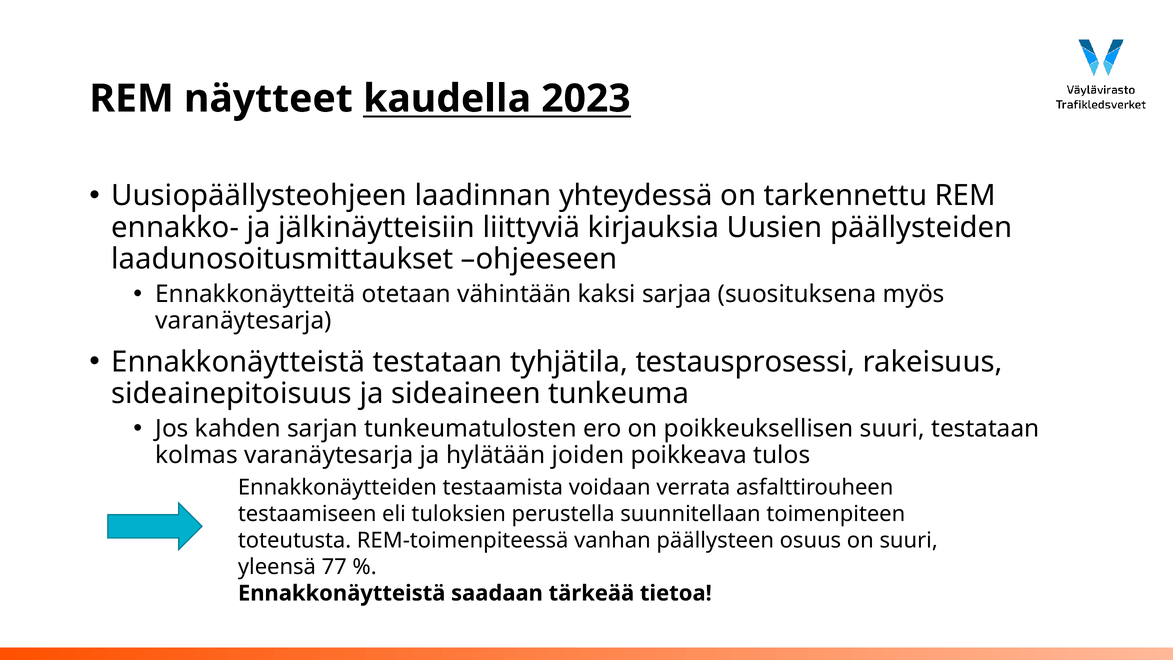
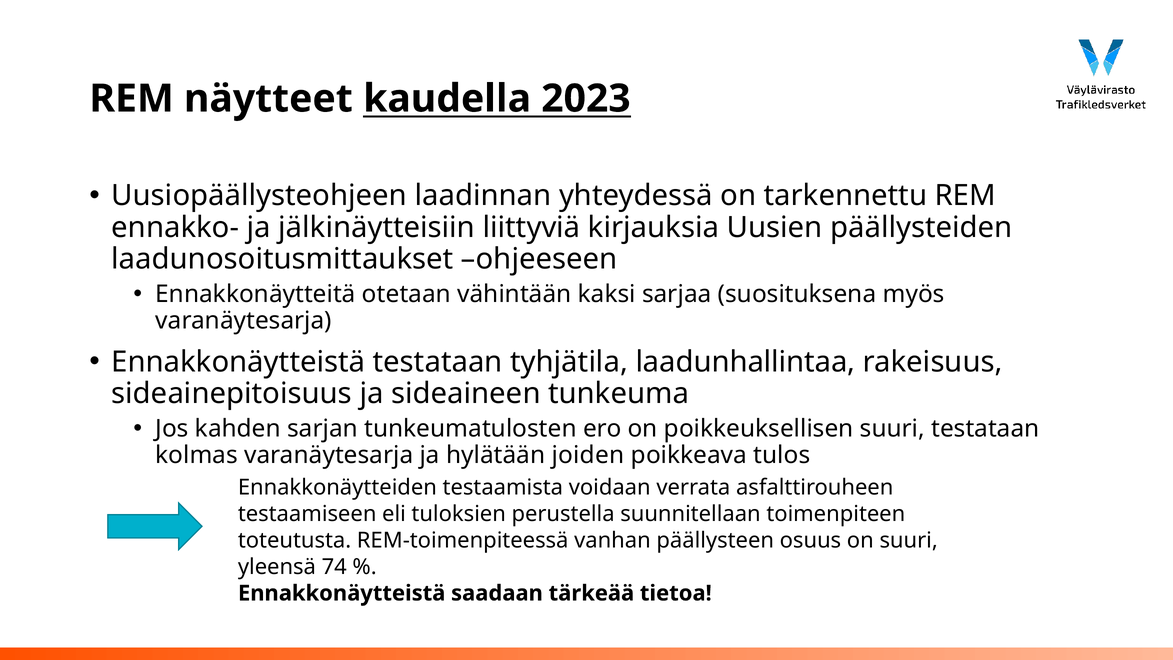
testausprosessi: testausprosessi -> laadunhallintaa
77: 77 -> 74
